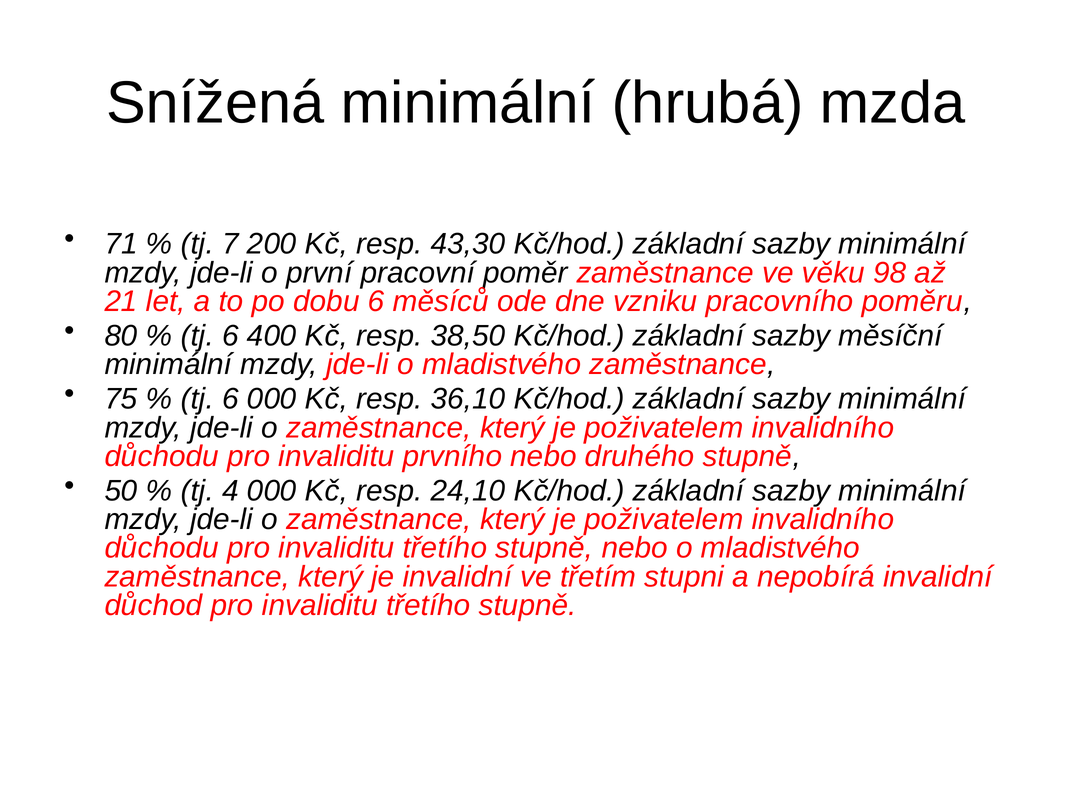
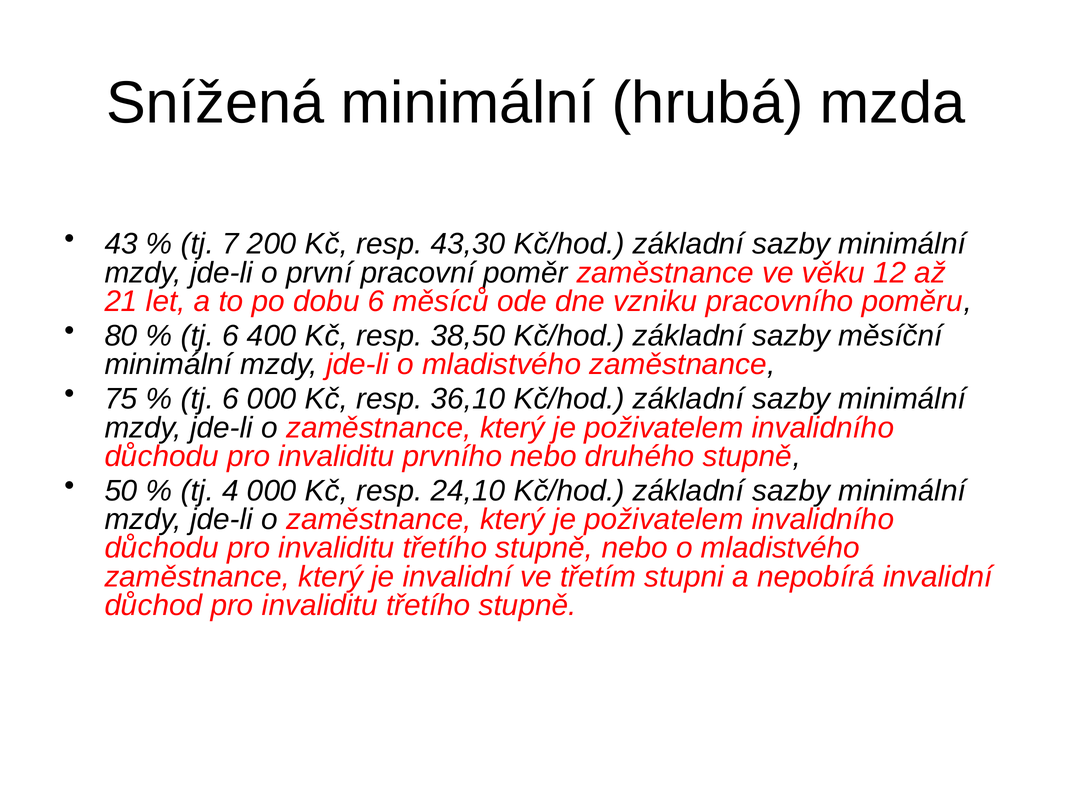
71: 71 -> 43
98: 98 -> 12
